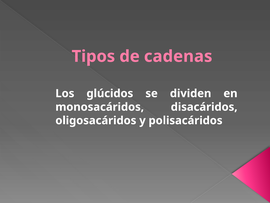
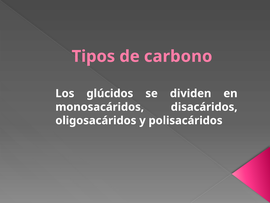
cadenas: cadenas -> carbono
